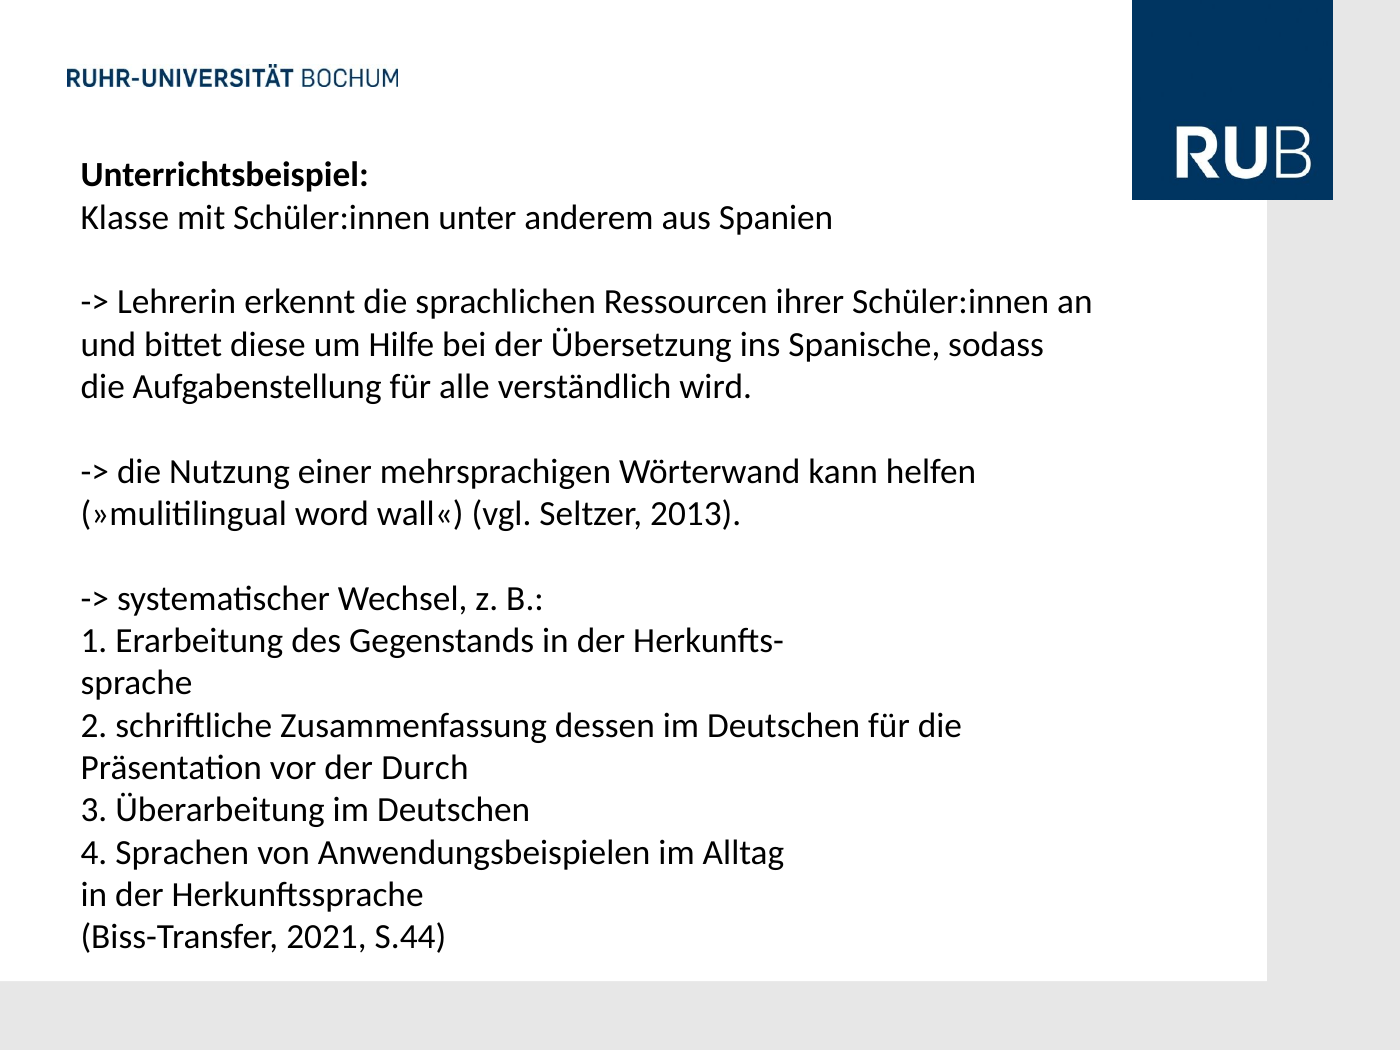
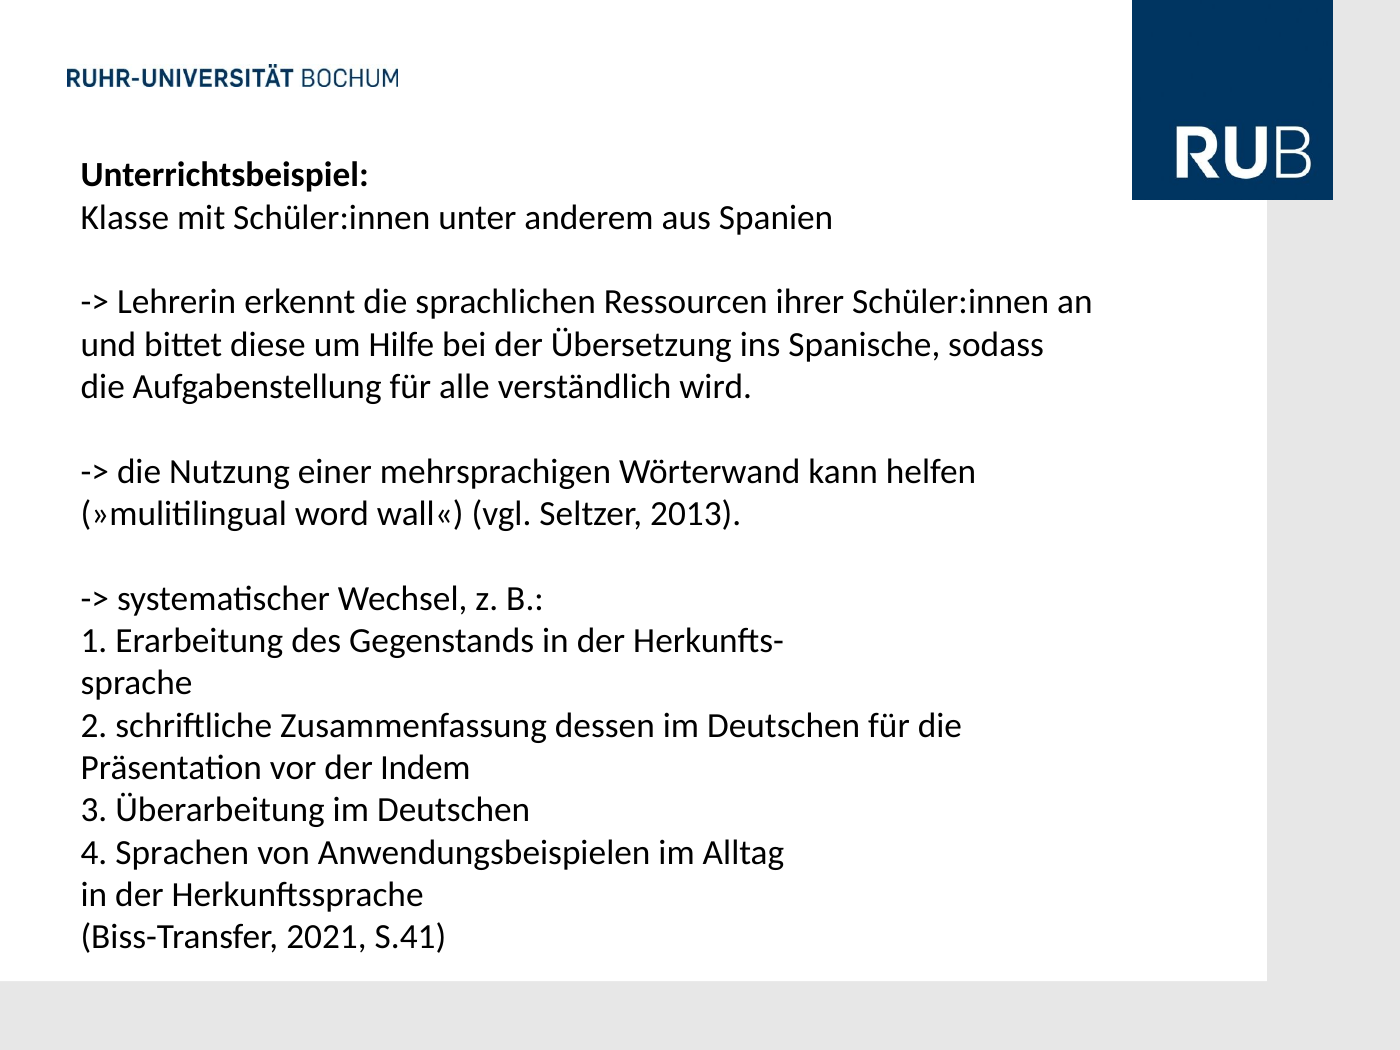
Durch: Durch -> Indem
S.44: S.44 -> S.41
